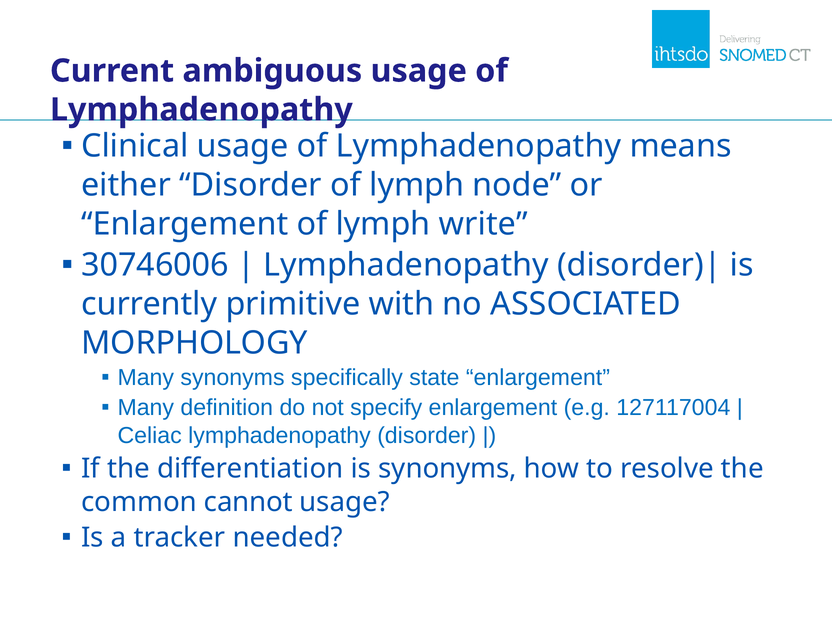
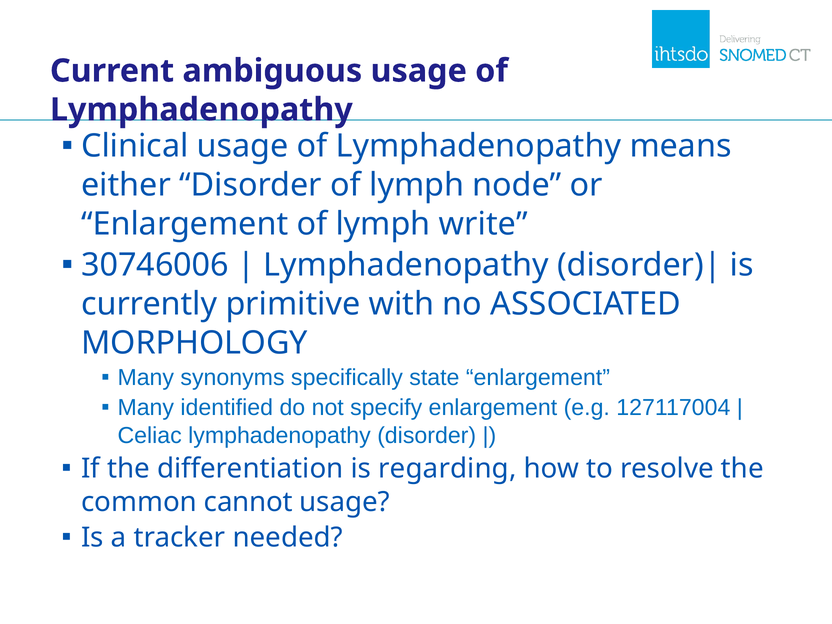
definition: definition -> identified
is synonyms: synonyms -> regarding
